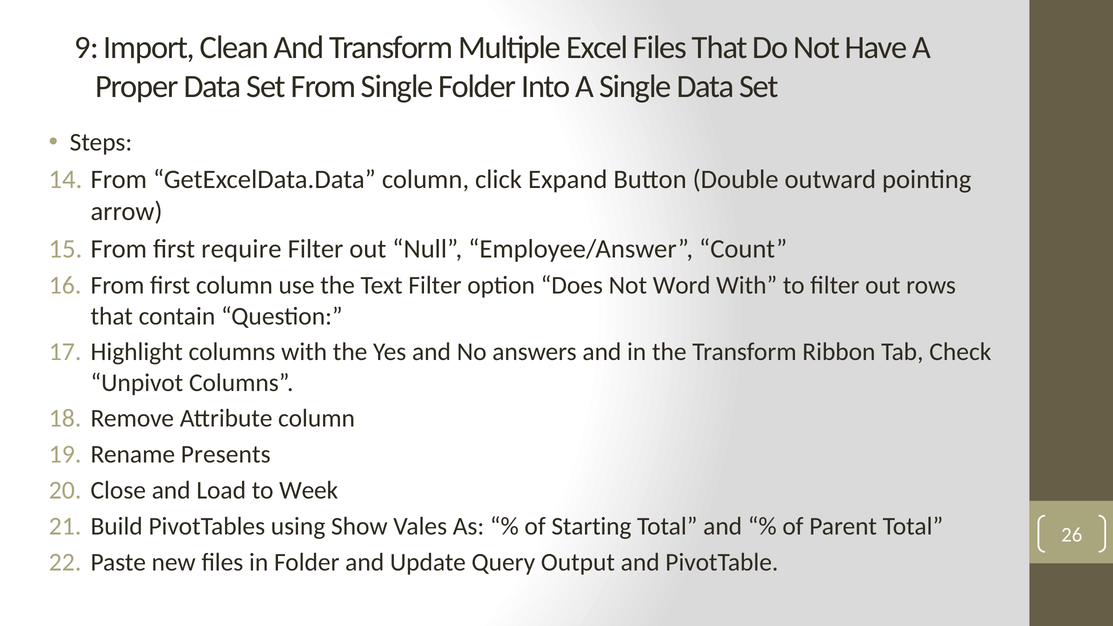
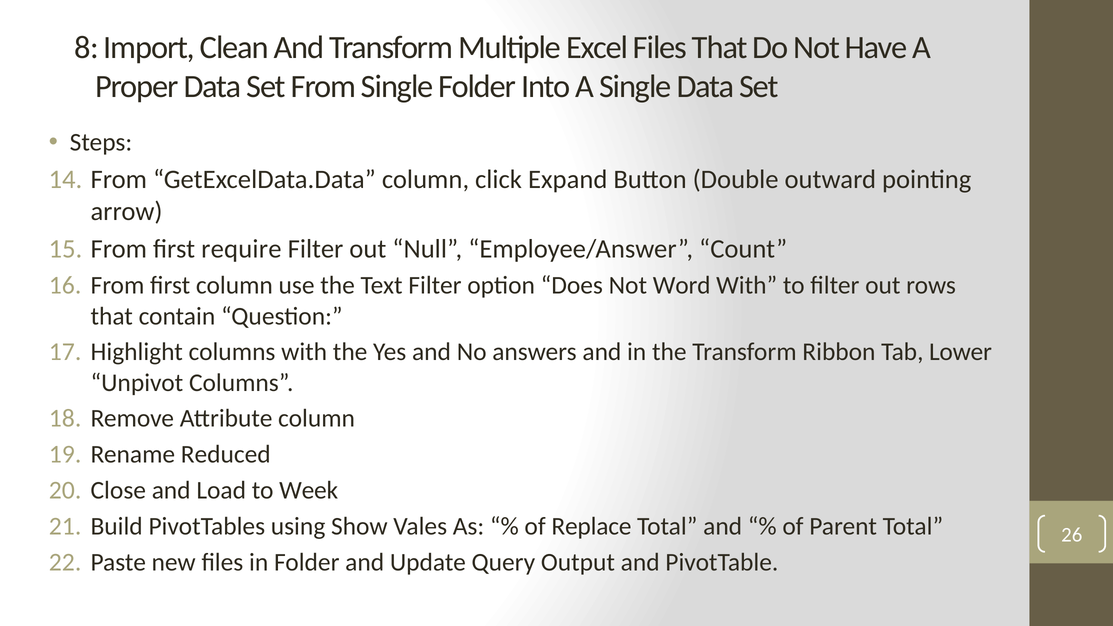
9: 9 -> 8
Check: Check -> Lower
Presents: Presents -> Reduced
Starting: Starting -> Replace
